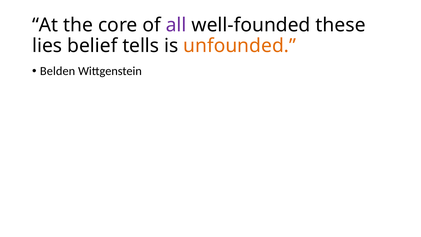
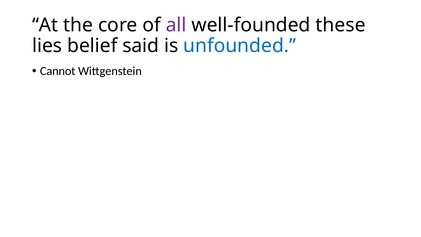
tells: tells -> said
unfounded colour: orange -> blue
Belden: Belden -> Cannot
